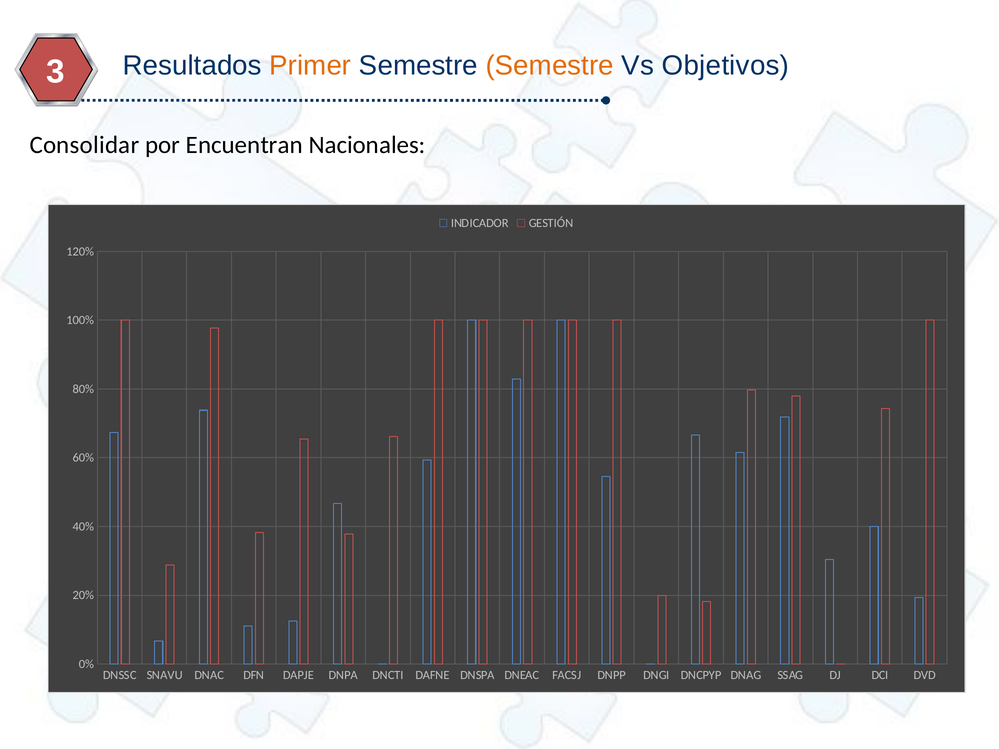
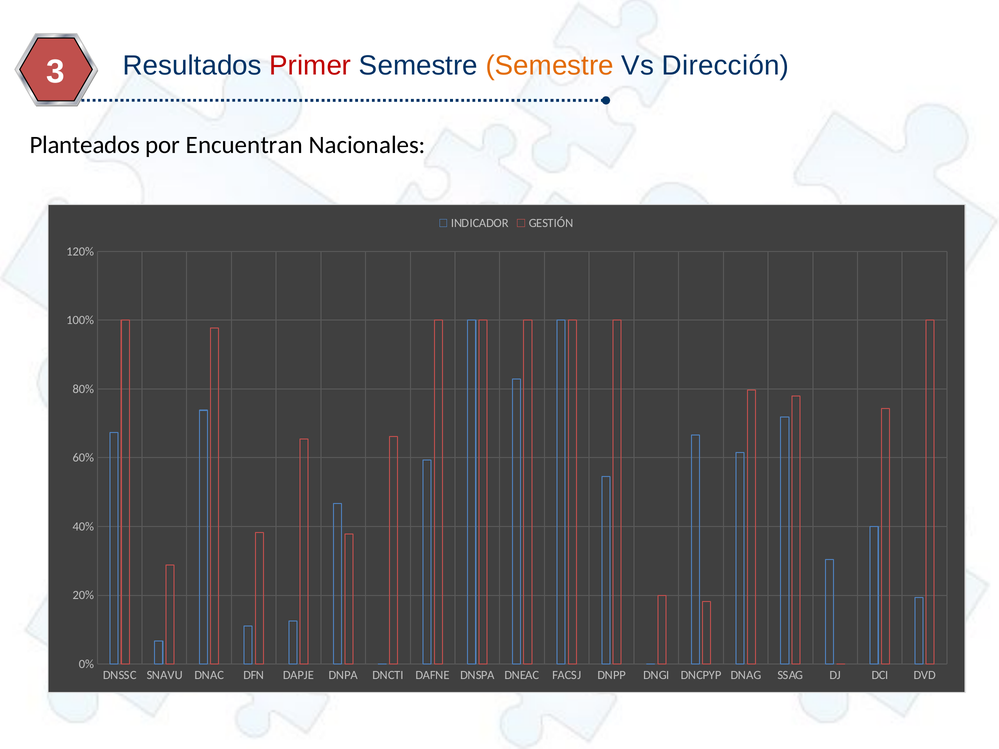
Primer colour: orange -> red
Objetivos: Objetivos -> Dirección
Consolidar: Consolidar -> Planteados
